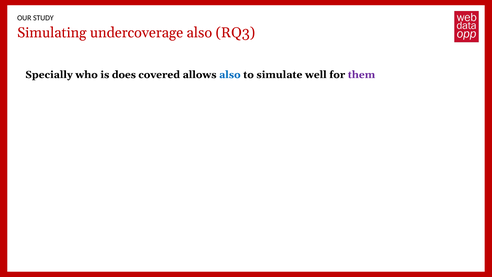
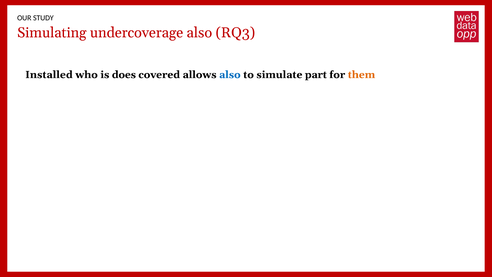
Specially: Specially -> Installed
well: well -> part
them colour: purple -> orange
